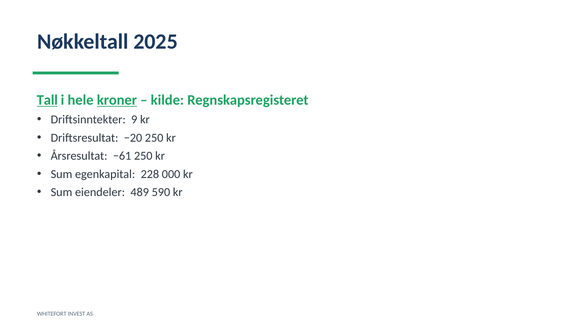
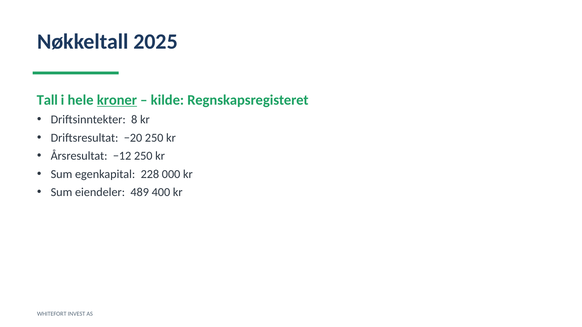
Tall underline: present -> none
9: 9 -> 8
−61: −61 -> −12
590: 590 -> 400
